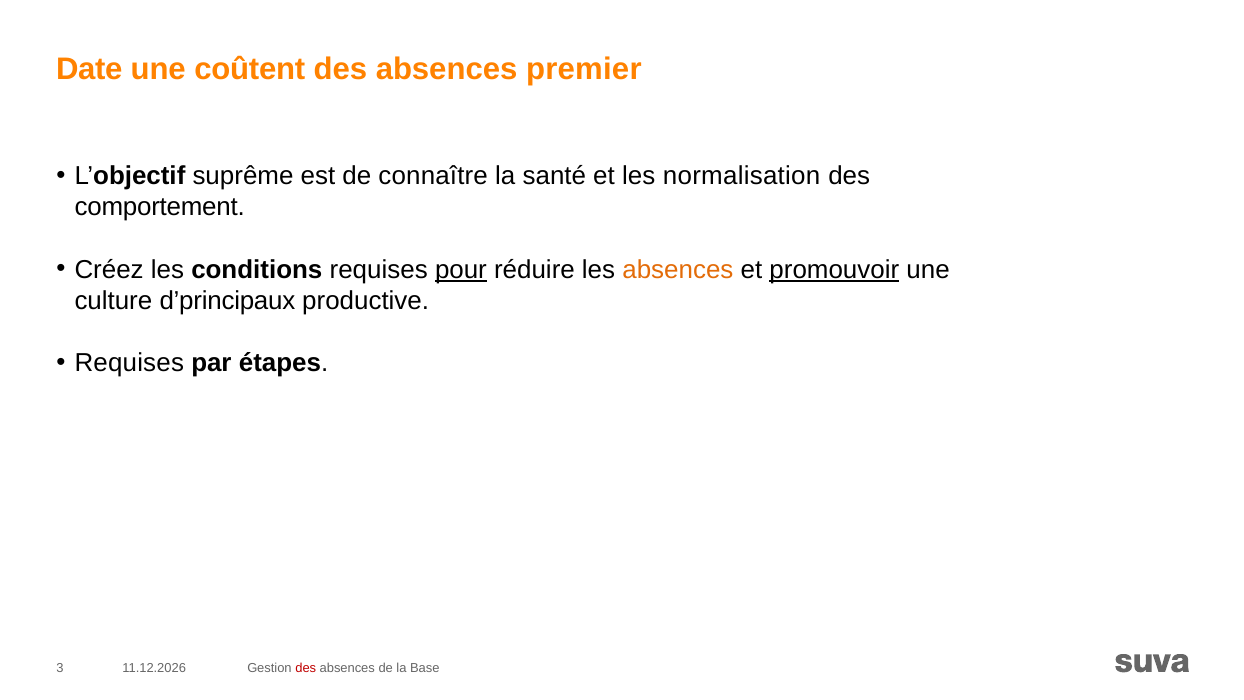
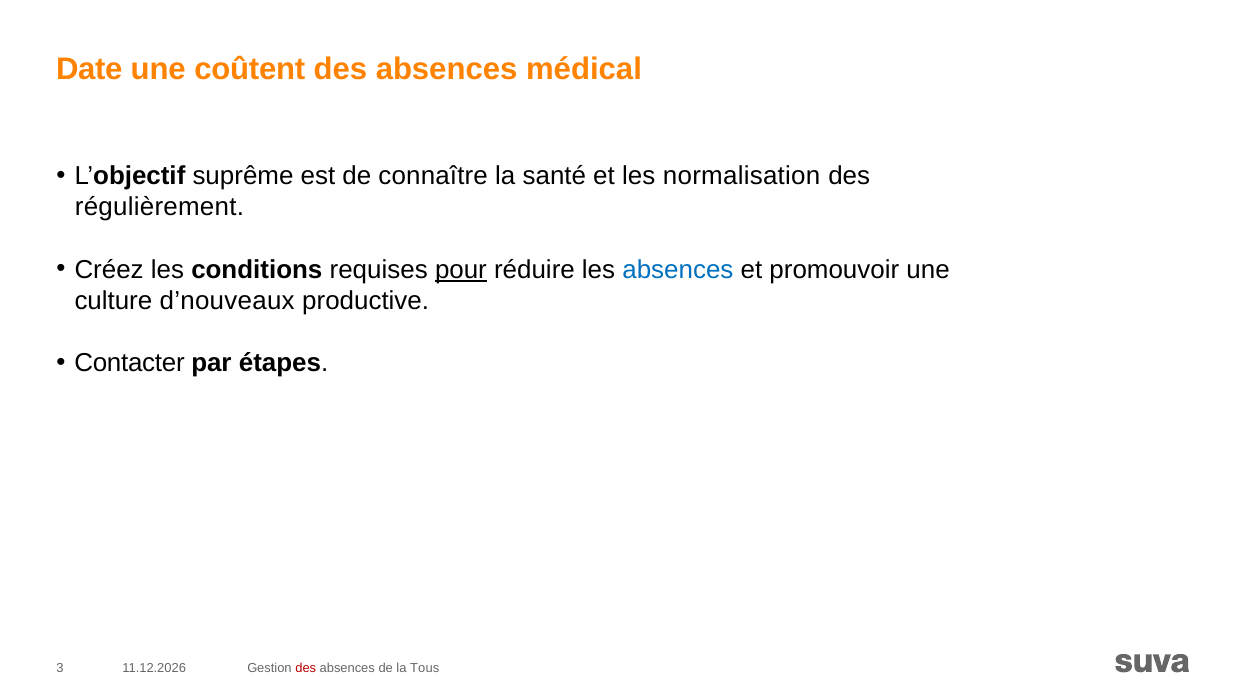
premier: premier -> médical
comportement: comportement -> régulièrement
absences at (678, 270) colour: orange -> blue
promouvoir underline: present -> none
d’principaux: d’principaux -> d’nouveaux
Requises at (129, 363): Requises -> Contacter
Base: Base -> Tous
